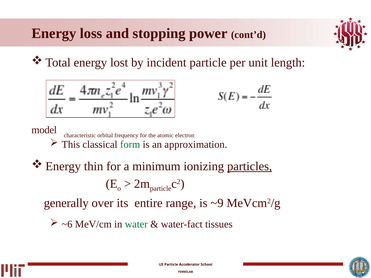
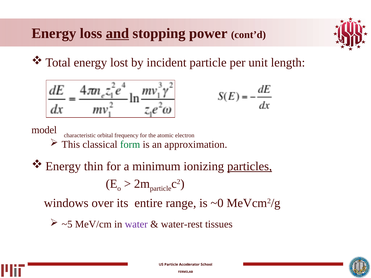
and underline: none -> present
generally: generally -> windows
~9: ~9 -> ~0
~6: ~6 -> ~5
water colour: green -> purple
water-fact: water-fact -> water-rest
